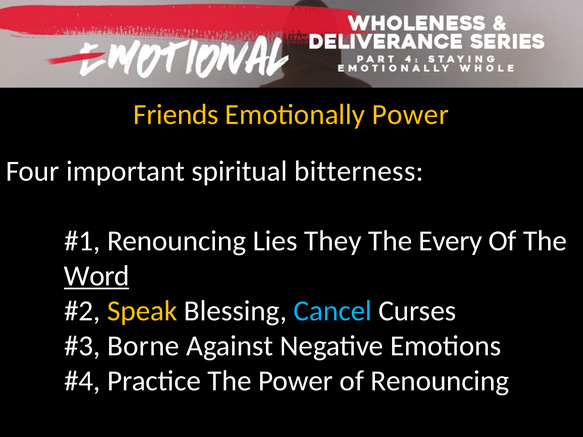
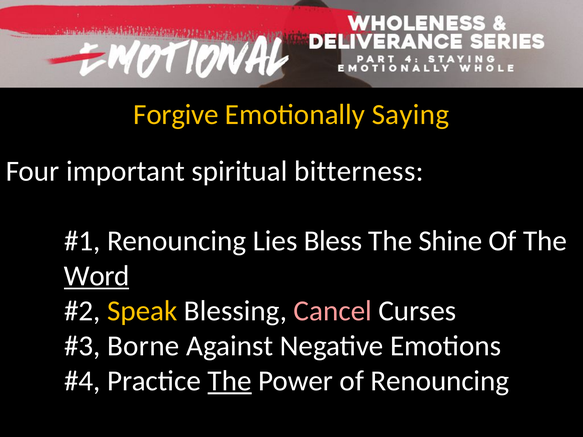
Friends: Friends -> Forgive
Emotionally Power: Power -> Saying
They: They -> Bless
Every: Every -> Shine
Cancel colour: light blue -> pink
The at (230, 381) underline: none -> present
